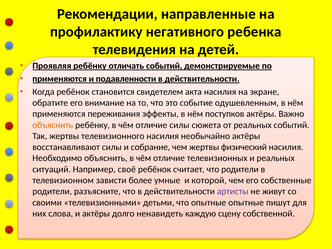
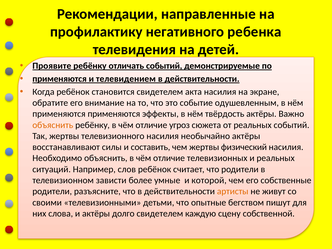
Проявляя: Проявляя -> Проявите
подавленности: подавленности -> телевидением
применяются переживания: переживания -> применяются
поступков: поступков -> твёрдость
отличие силы: силы -> угроз
собрание: собрание -> составить
своё: своё -> слов
артисты colour: purple -> orange
опытные опытные: опытные -> бегством
долго ненавидеть: ненавидеть -> свидетелем
